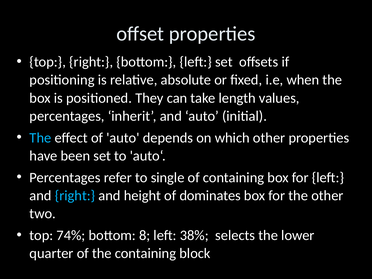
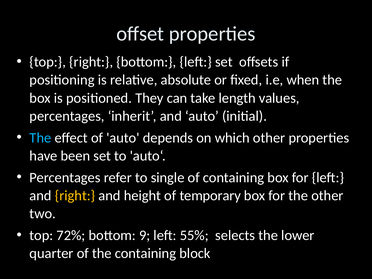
right at (75, 196) colour: light blue -> yellow
dominates: dominates -> temporary
74%: 74% -> 72%
8: 8 -> 9
38%: 38% -> 55%
